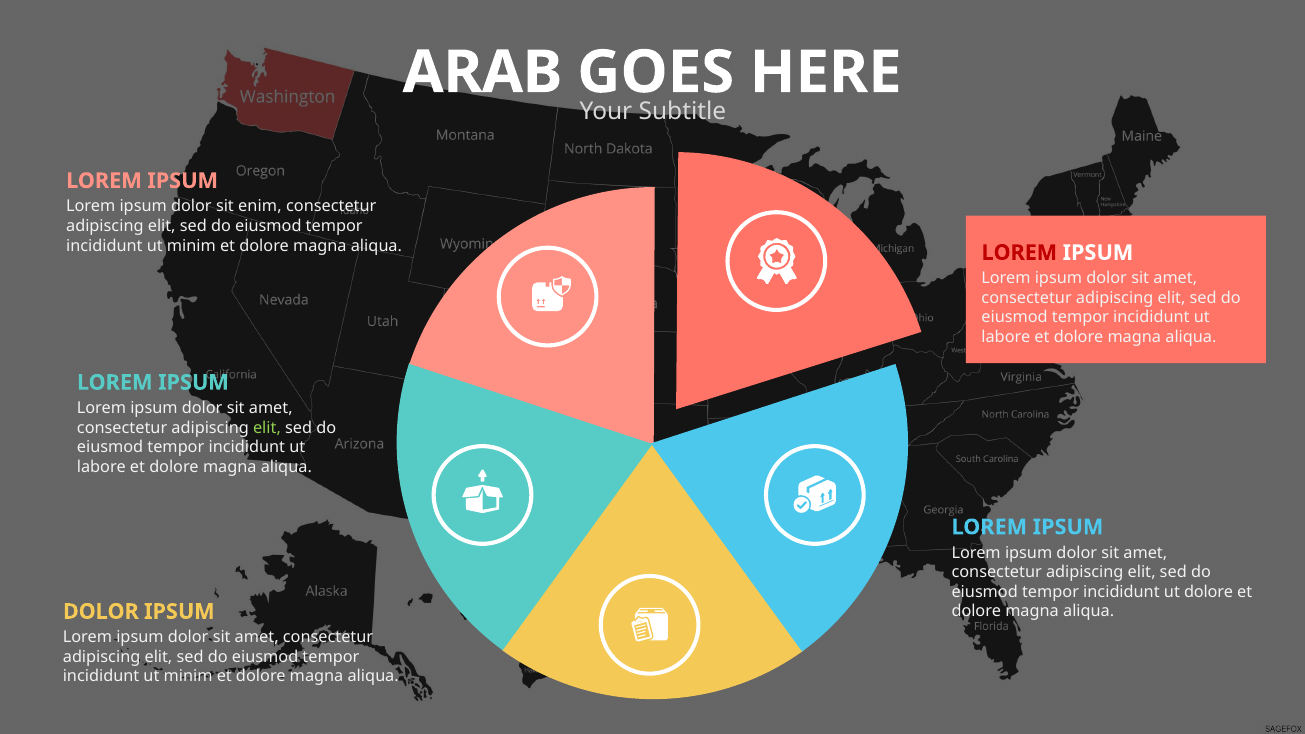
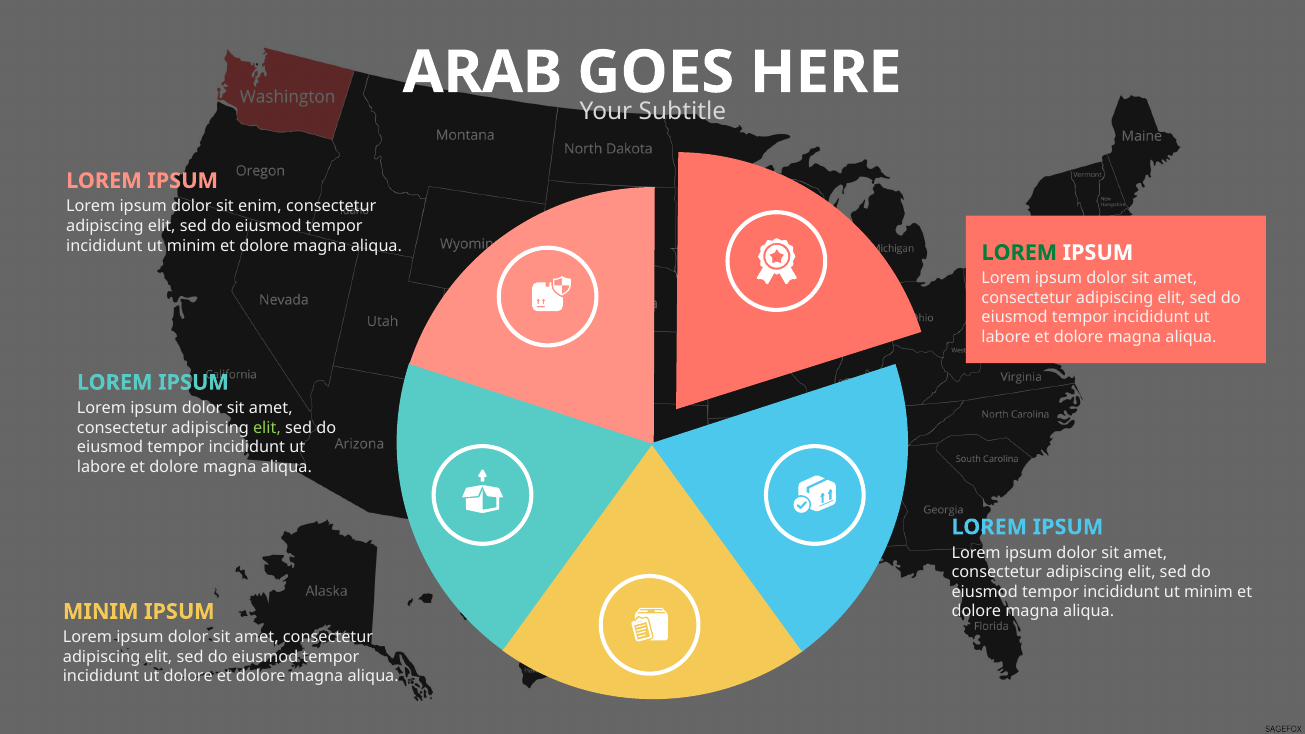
LOREM at (1019, 253) colour: red -> green
dolore at (1209, 592): dolore -> minim
DOLOR at (101, 612): DOLOR -> MINIM
minim at (188, 677): minim -> dolore
